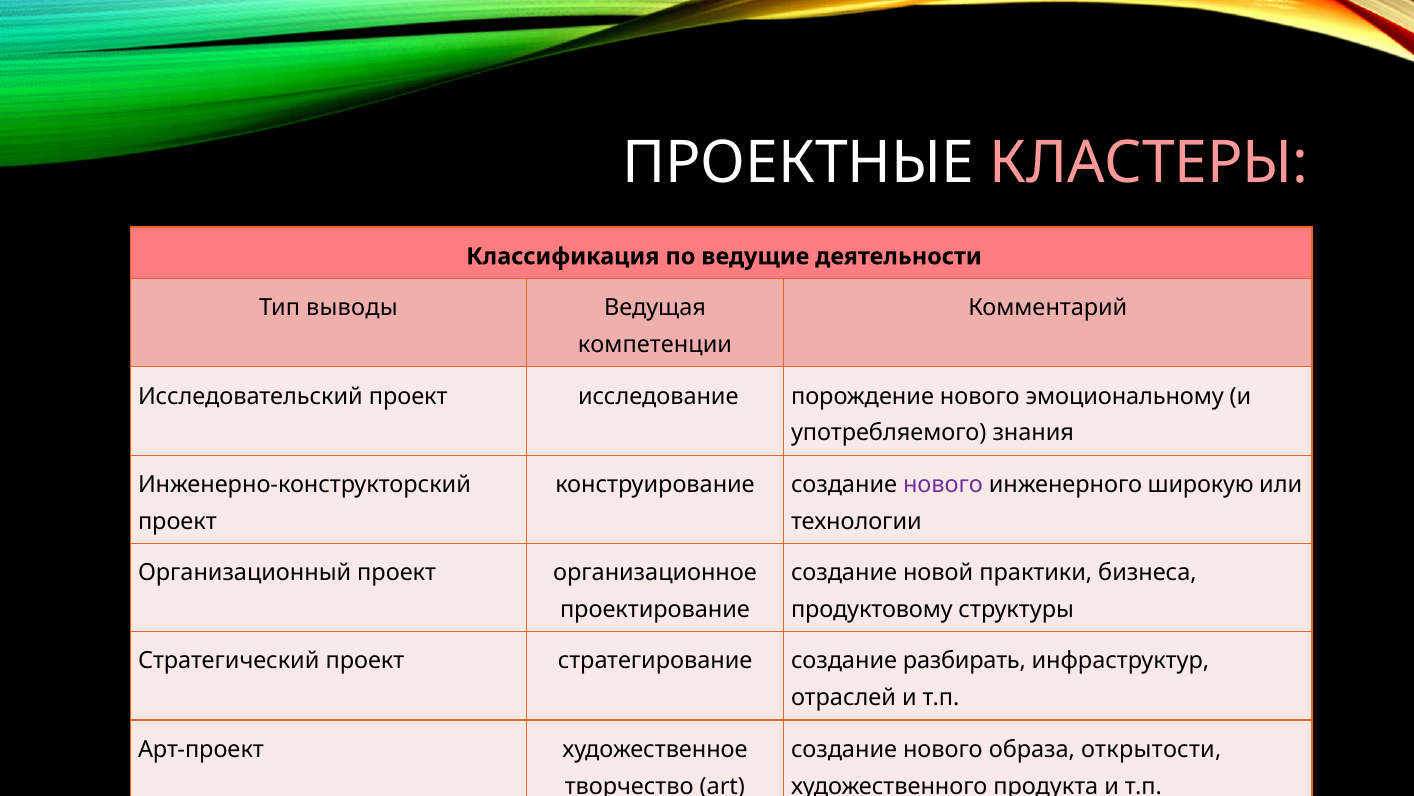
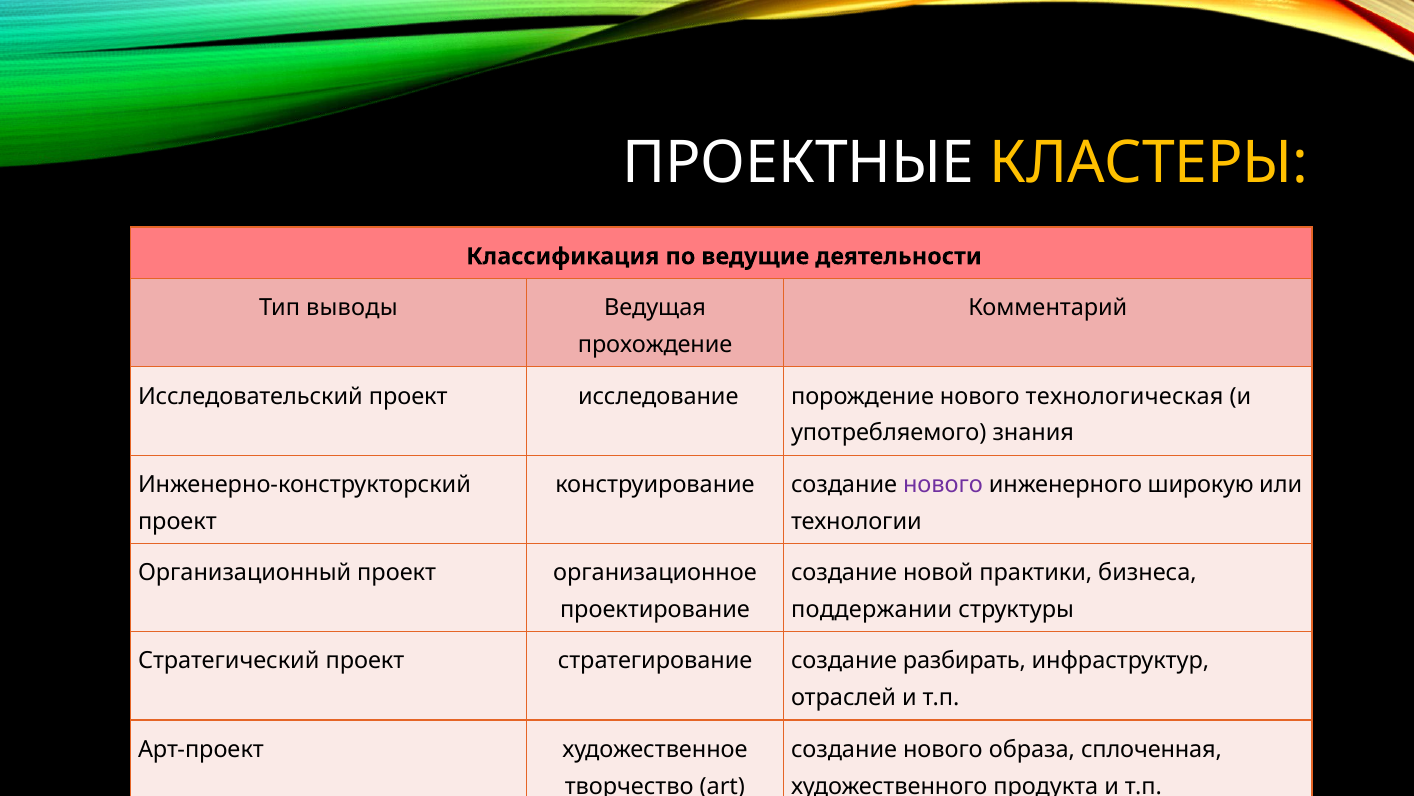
КЛАСТЕРЫ colour: pink -> yellow
компетенции: компетенции -> прохождение
эмоциональному: эмоциональному -> технологическая
продуктовому: продуктовому -> поддержании
открытости: открытости -> сплоченная
